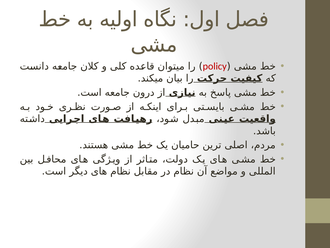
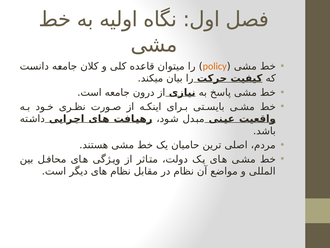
policy colour: red -> orange
